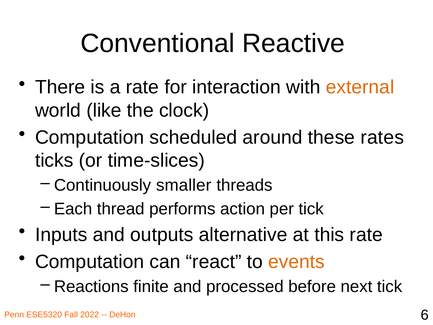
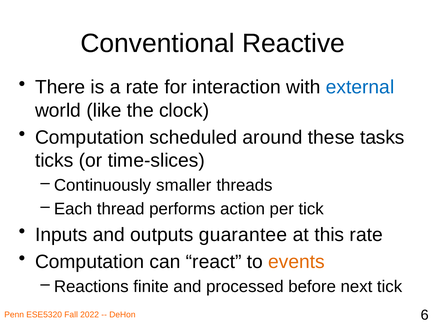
external colour: orange -> blue
rates: rates -> tasks
alternative: alternative -> guarantee
